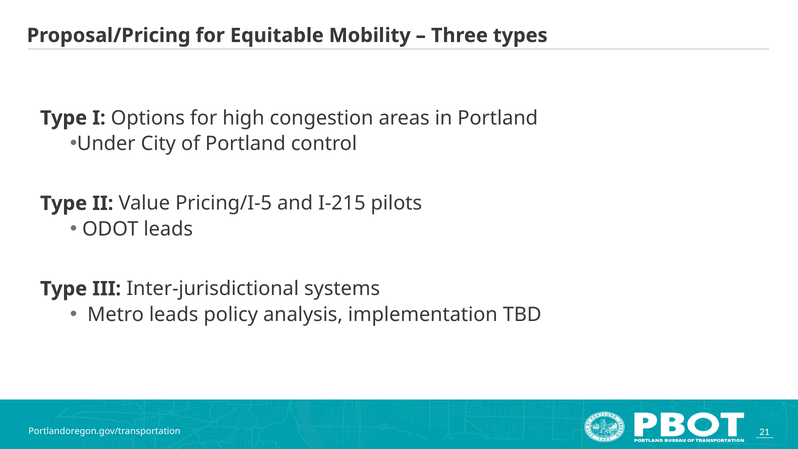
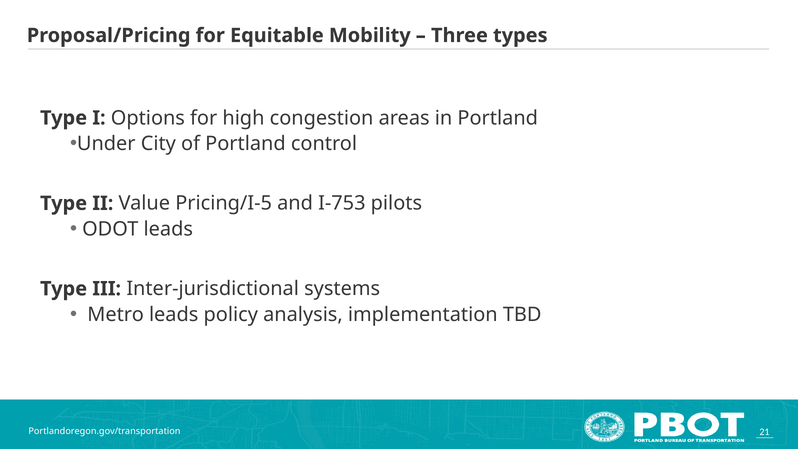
I-215: I-215 -> I-753
